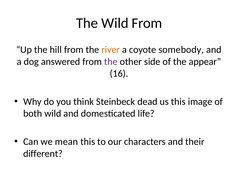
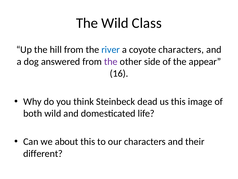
Wild From: From -> Class
river colour: orange -> blue
coyote somebody: somebody -> characters
mean: mean -> about
